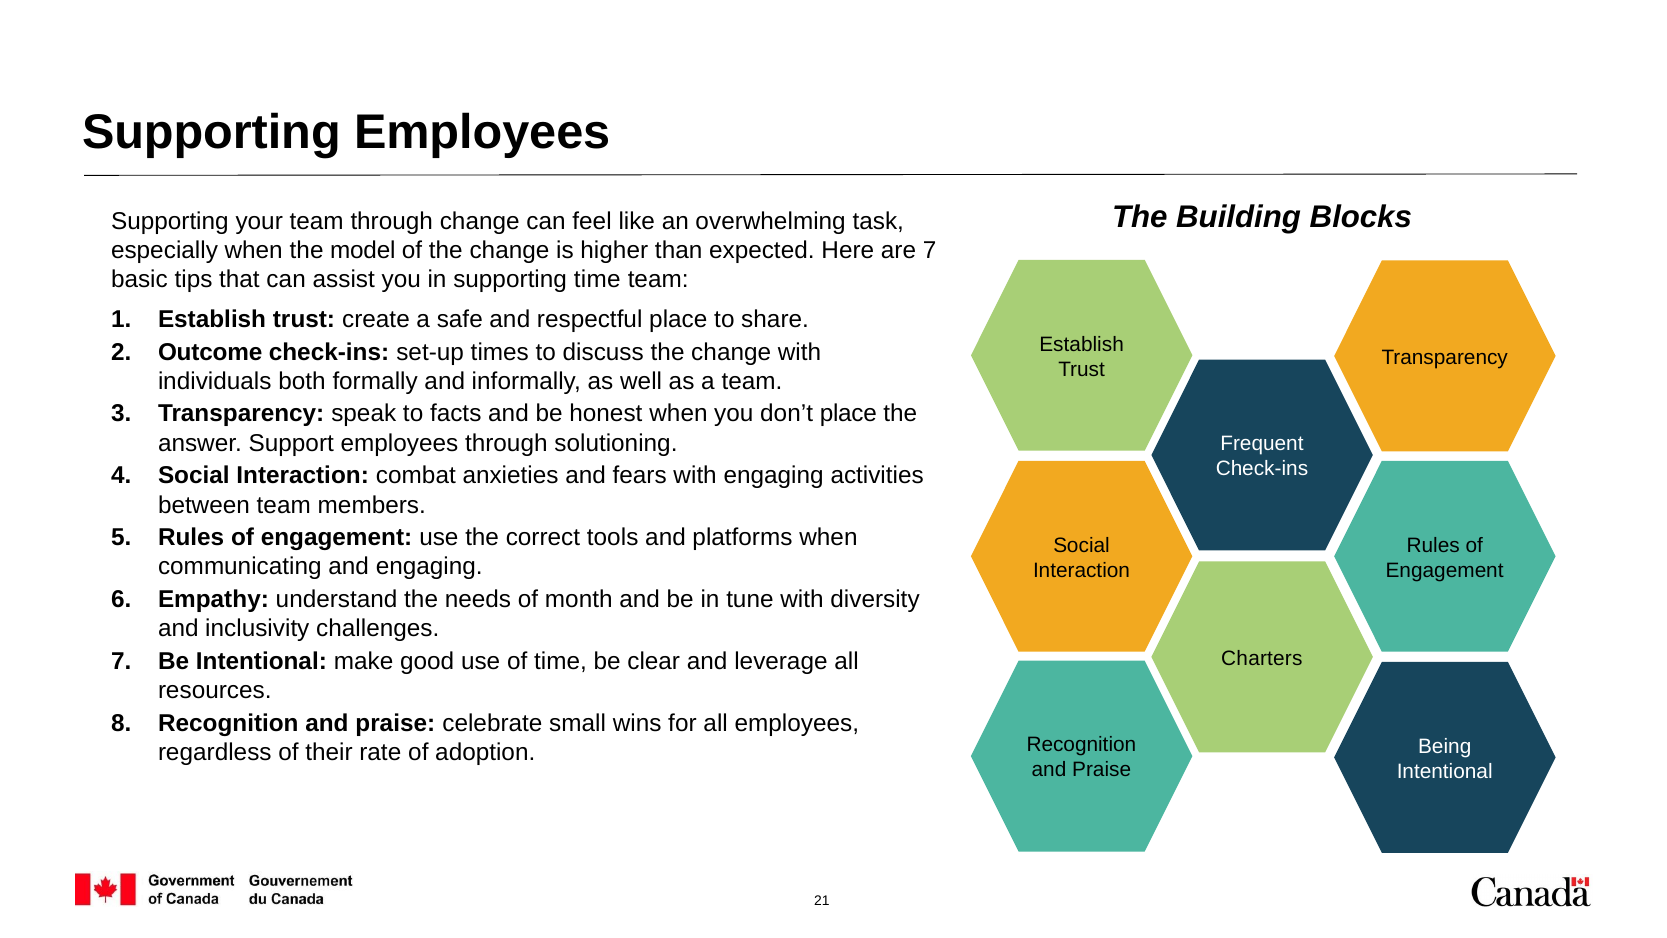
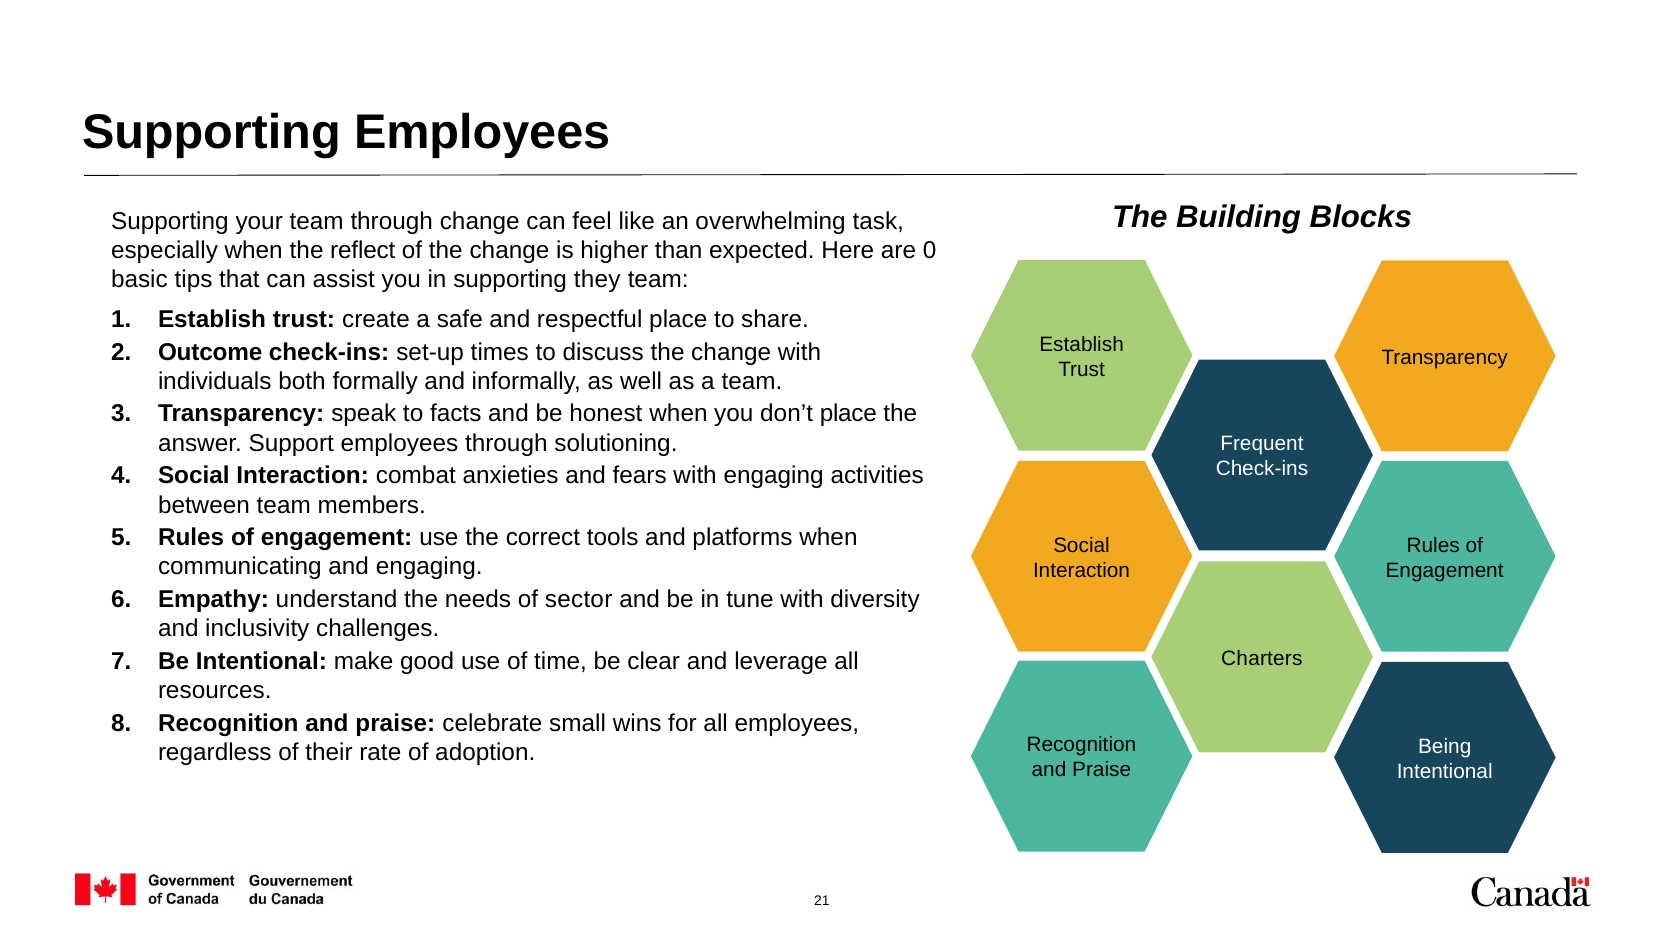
model: model -> reflect
are 7: 7 -> 0
supporting time: time -> they
month: month -> sector
